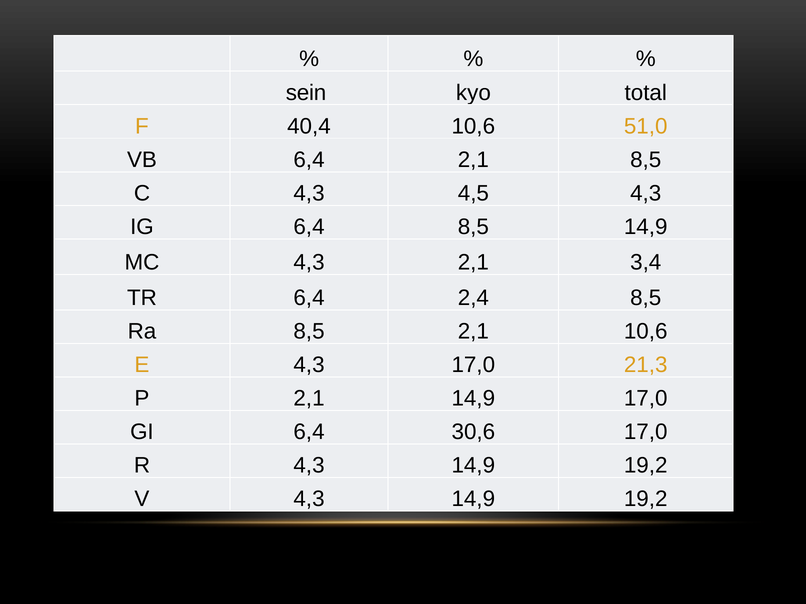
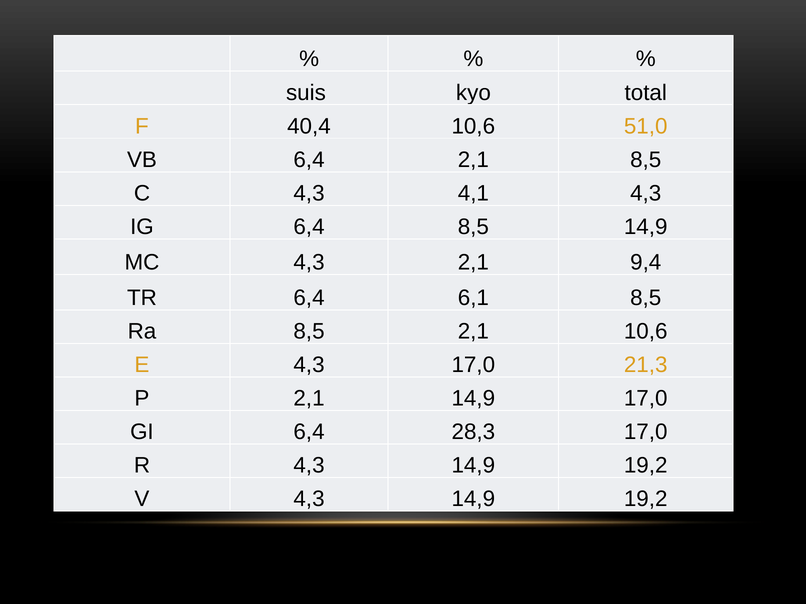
sein: sein -> suis
4,5: 4,5 -> 4,1
3,4: 3,4 -> 9,4
2,4: 2,4 -> 6,1
30,6: 30,6 -> 28,3
